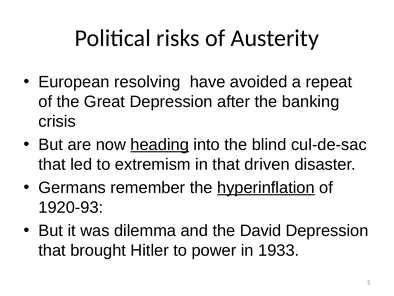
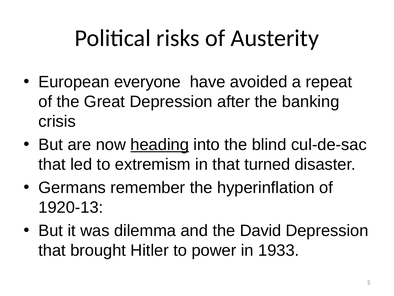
resolving: resolving -> everyone
driven: driven -> turned
hyperinflation underline: present -> none
1920-93: 1920-93 -> 1920-13
